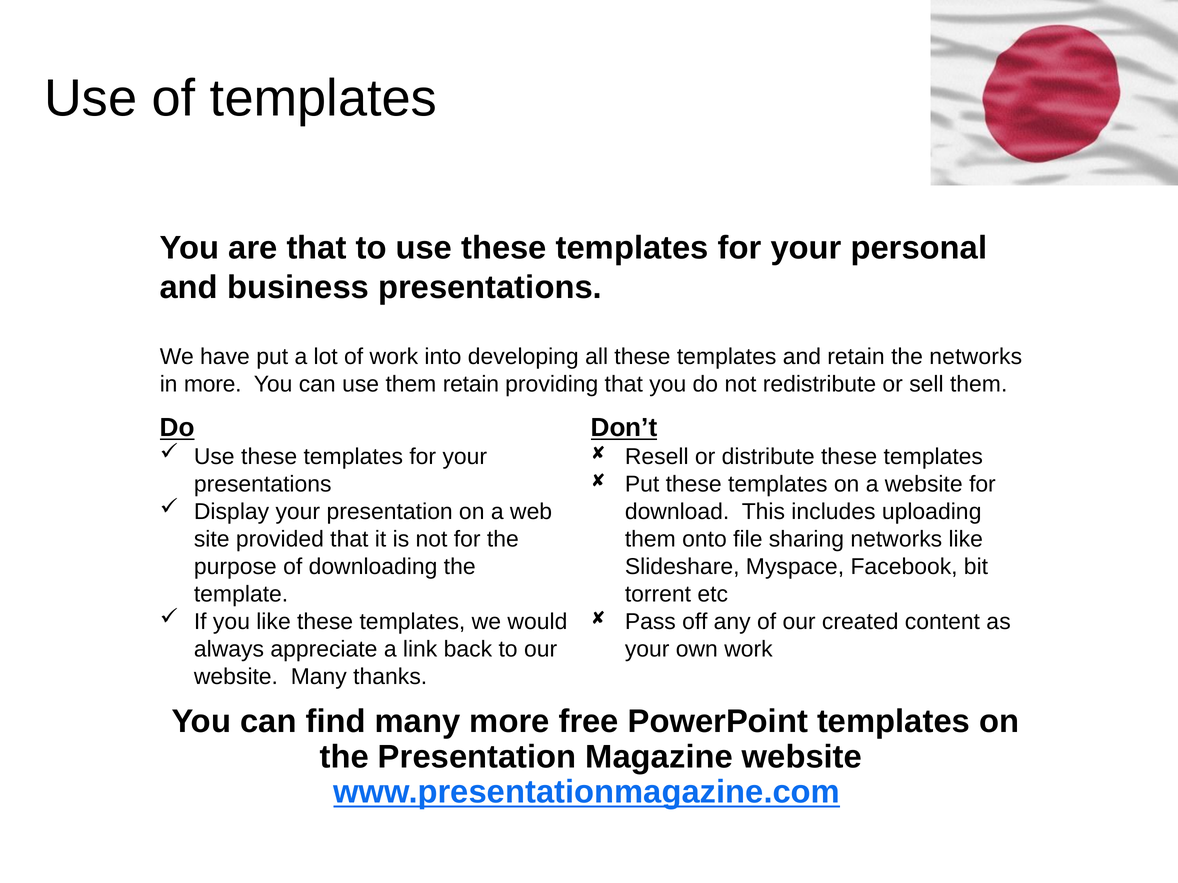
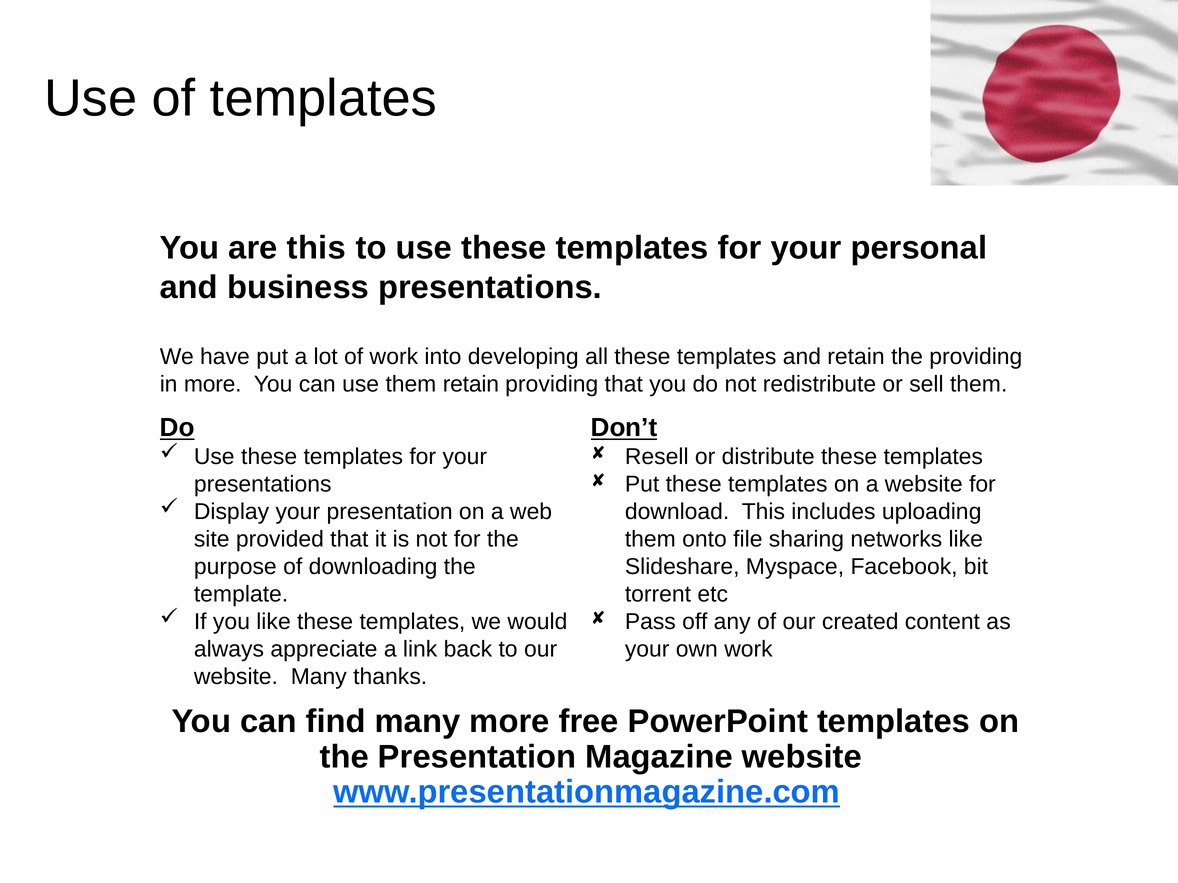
are that: that -> this
the networks: networks -> providing
